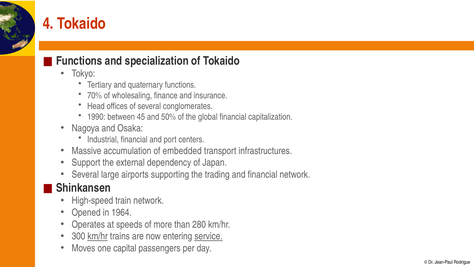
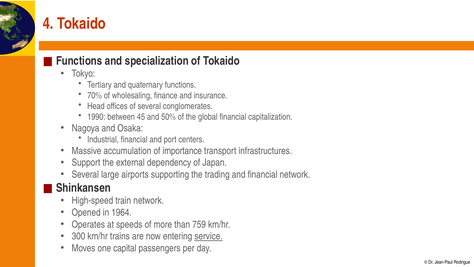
embedded: embedded -> importance
280: 280 -> 759
km/hr at (98, 236) underline: present -> none
